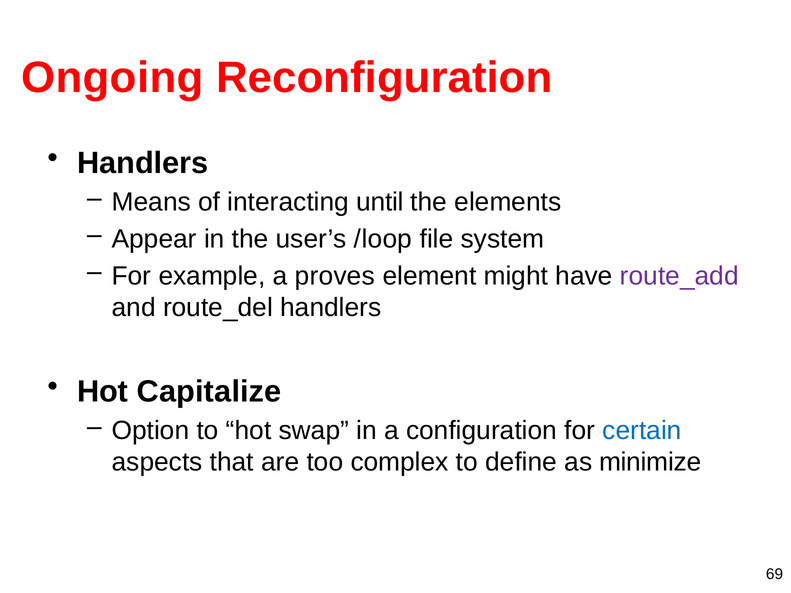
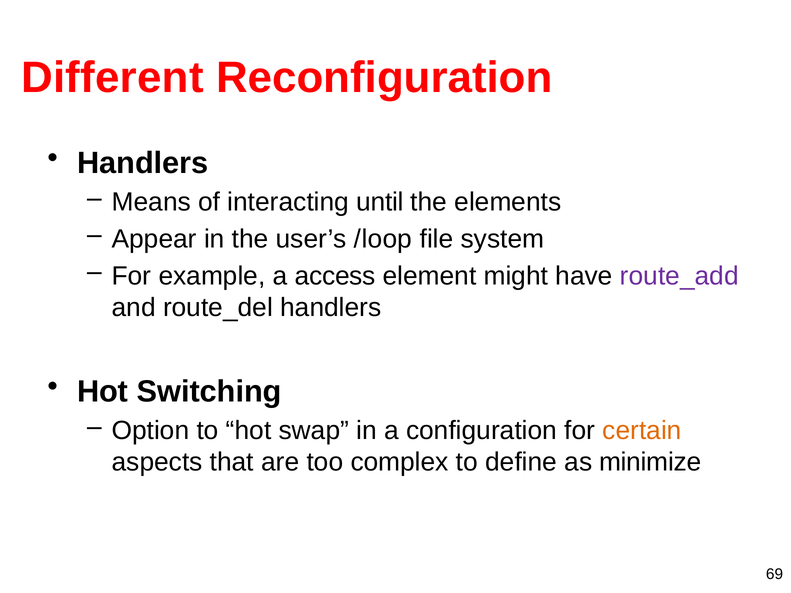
Ongoing: Ongoing -> Different
proves: proves -> access
Capitalize: Capitalize -> Switching
certain colour: blue -> orange
